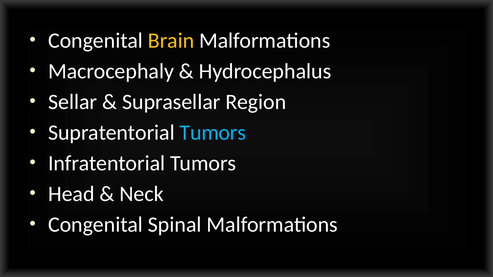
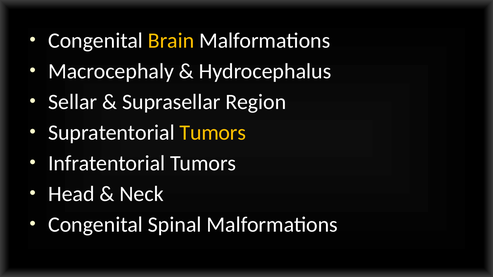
Tumors at (213, 133) colour: light blue -> yellow
